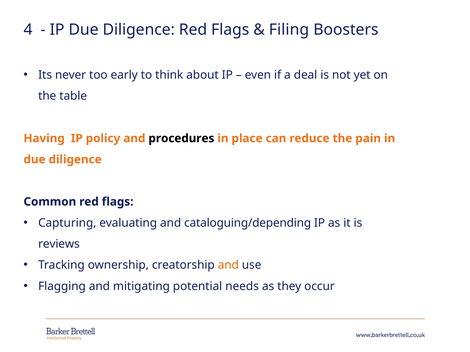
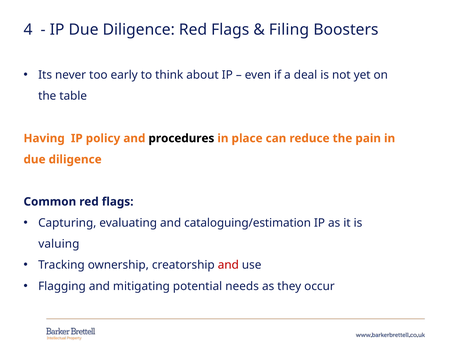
cataloguing/depending: cataloguing/depending -> cataloguing/estimation
reviews: reviews -> valuing
and at (228, 265) colour: orange -> red
